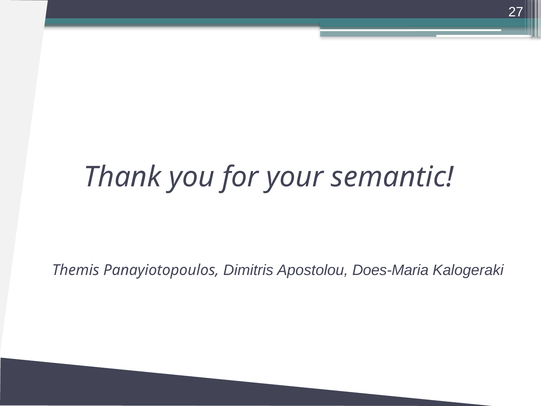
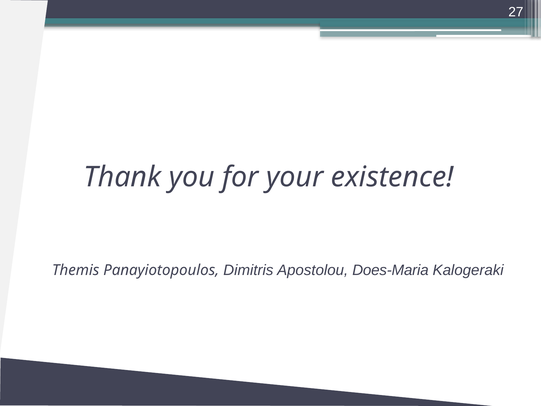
semantic: semantic -> existence
